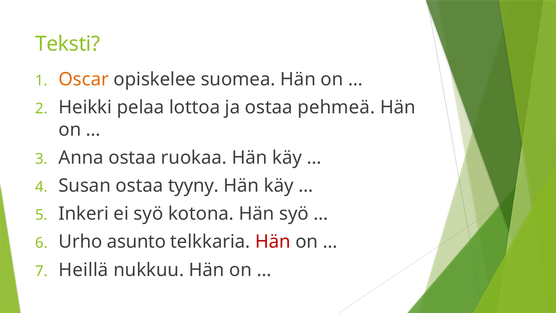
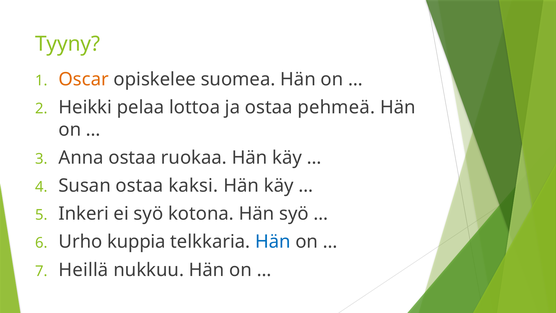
Teksti: Teksti -> Tyyny
tyyny: tyyny -> kaksi
asunto: asunto -> kuppia
Hän at (273, 242) colour: red -> blue
